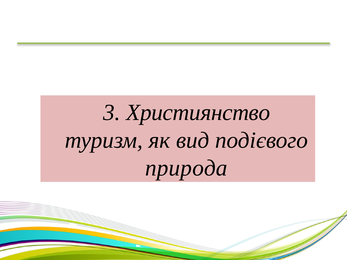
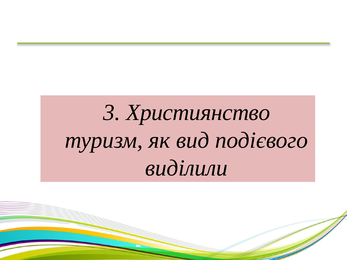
природа: природа -> виділили
